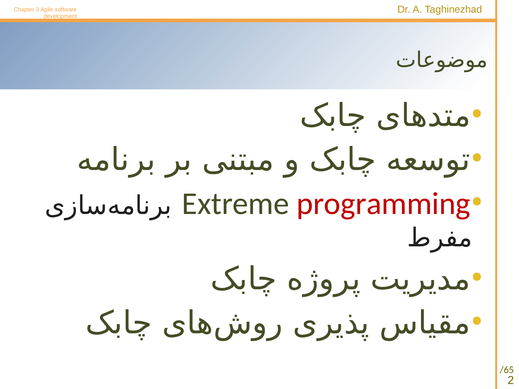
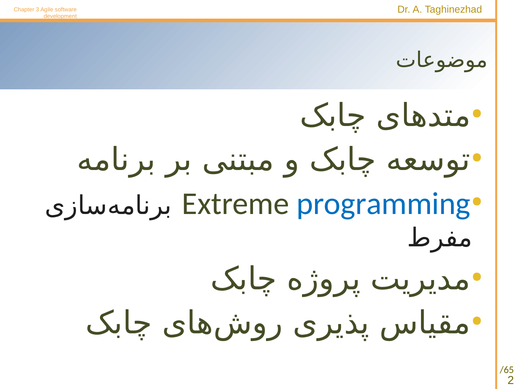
programming colour: red -> blue
